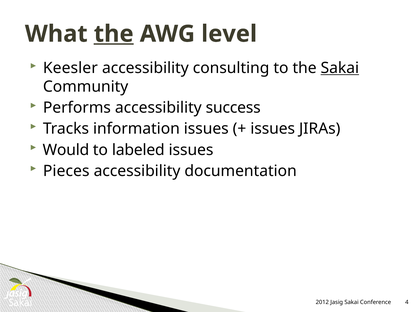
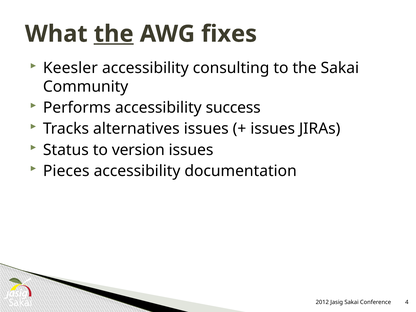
level: level -> fixes
Sakai at (340, 68) underline: present -> none
information: information -> alternatives
Would: Would -> Status
labeled: labeled -> version
